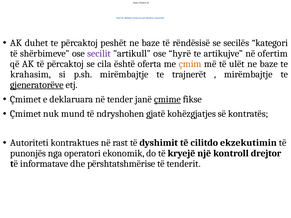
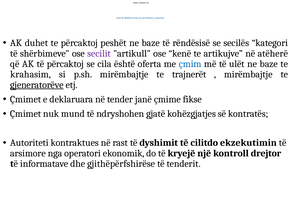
hyrë: hyrë -> kenë
ofertim: ofertim -> atëherë
çmim colour: orange -> blue
çmime underline: present -> none
punonjës: punonjës -> arsimore
përshtatshmërise: përshtatshmërise -> gjithëpërfshirëse
